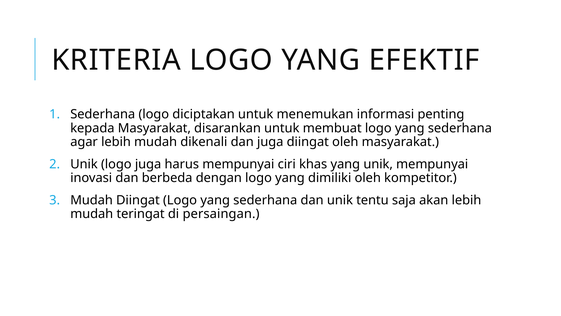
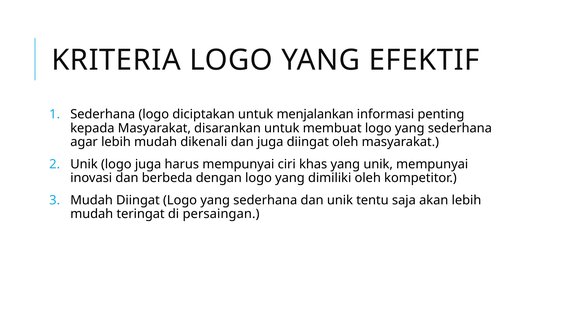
menemukan: menemukan -> menjalankan
